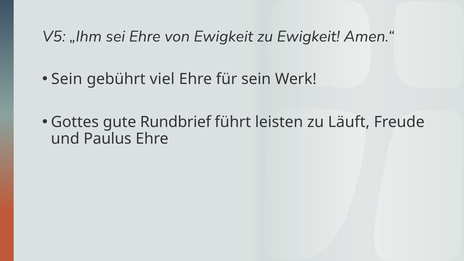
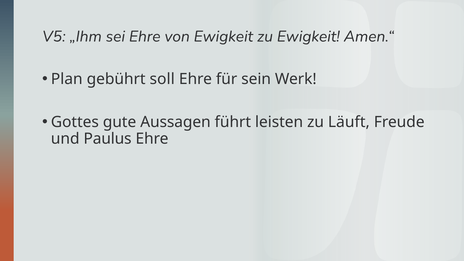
Sein at (67, 79): Sein -> Plan
viel: viel -> soll
Rundbrief: Rundbrief -> Aussagen
